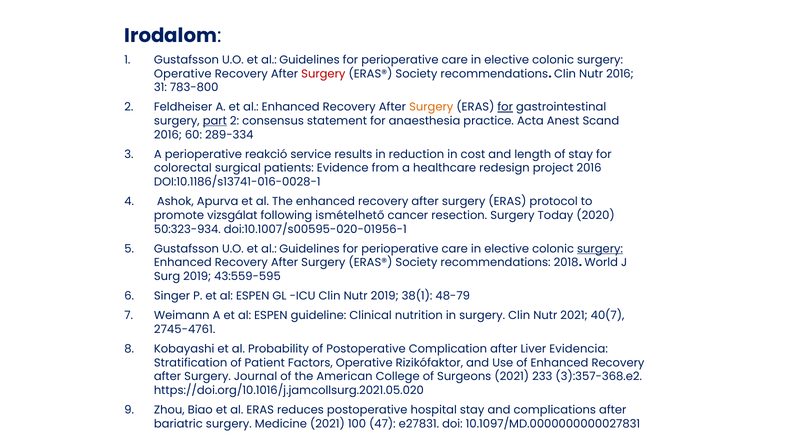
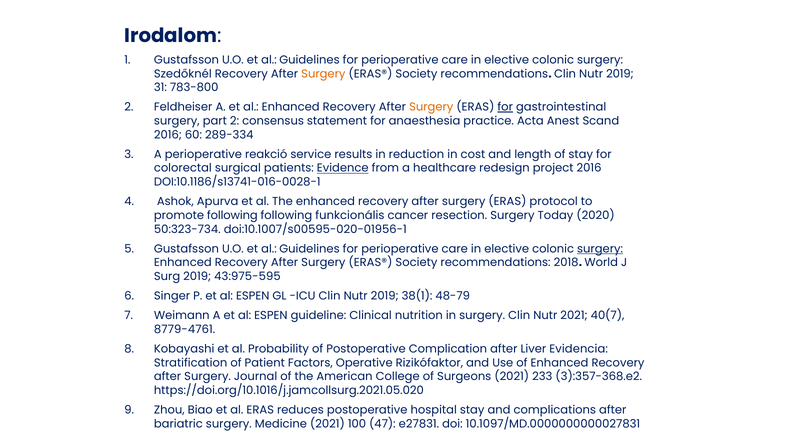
Operative at (183, 74): Operative -> Szedőknél
Surgery at (323, 74) colour: red -> orange
recommendations Clin Nutr 2016: 2016 -> 2019
part underline: present -> none
Evidence underline: none -> present
promote vizsgálat: vizsgálat -> following
ismételhető: ismételhető -> funkcionális
50:323-934: 50:323-934 -> 50:323-734
43:559-595: 43:559-595 -> 43:975-595
2745-4761: 2745-4761 -> 8779-4761
